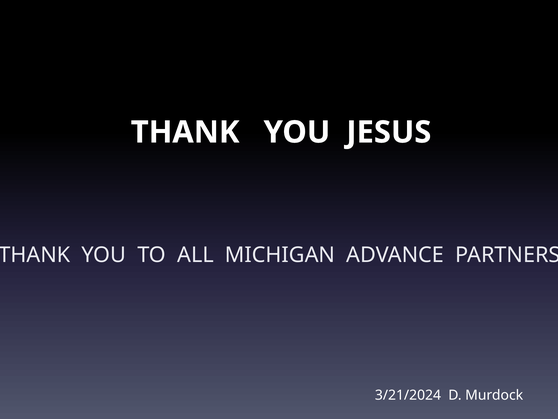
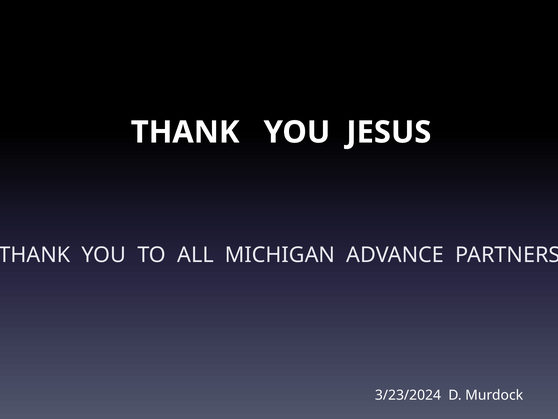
3/21/2024: 3/21/2024 -> 3/23/2024
